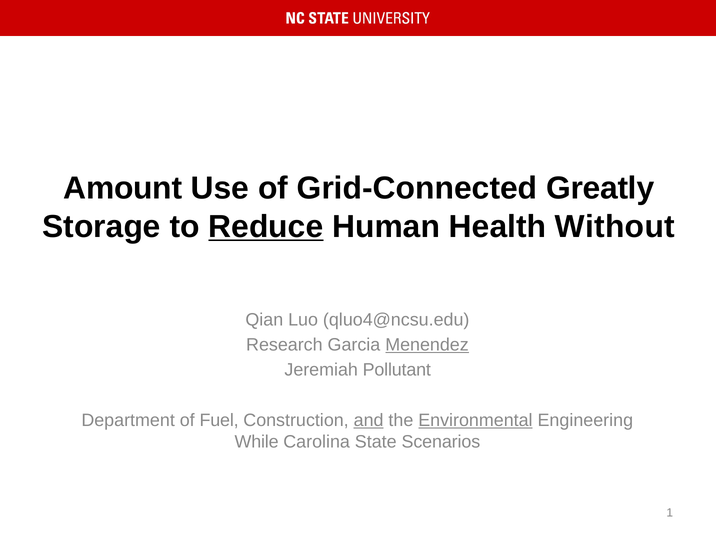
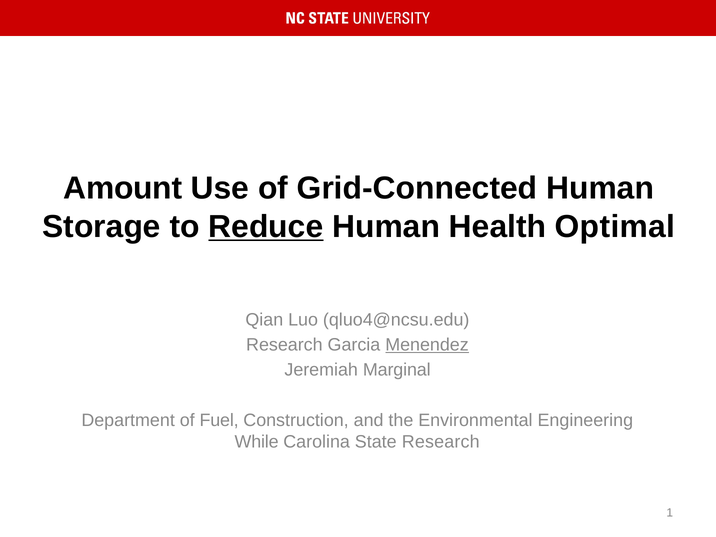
Grid-Connected Greatly: Greatly -> Human
Without: Without -> Optimal
Pollutant: Pollutant -> Marginal
and underline: present -> none
Environmental underline: present -> none
State Scenarios: Scenarios -> Research
